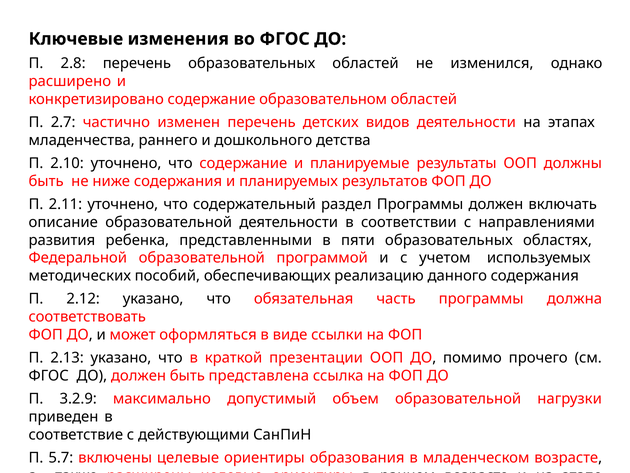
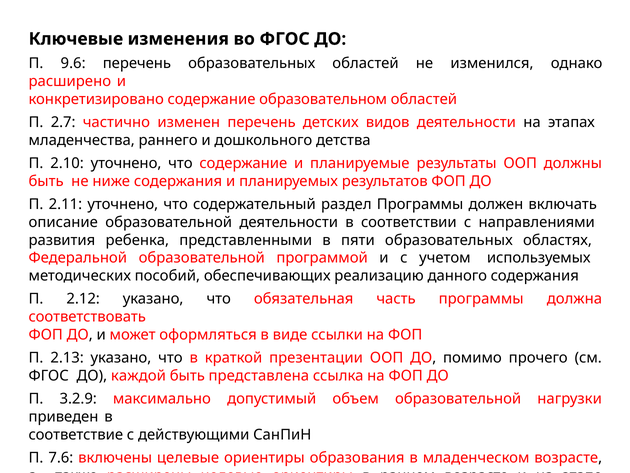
2.8: 2.8 -> 9.6
ДО должен: должен -> каждой
5.7: 5.7 -> 7.6
